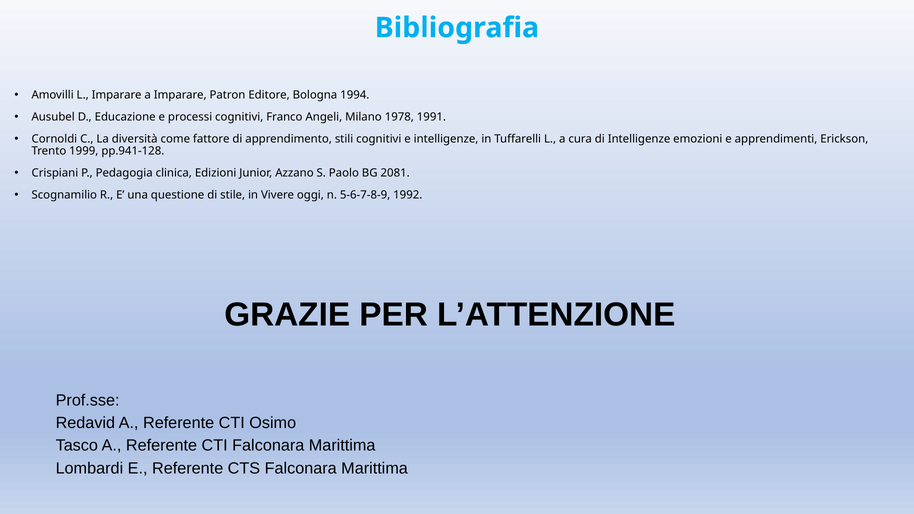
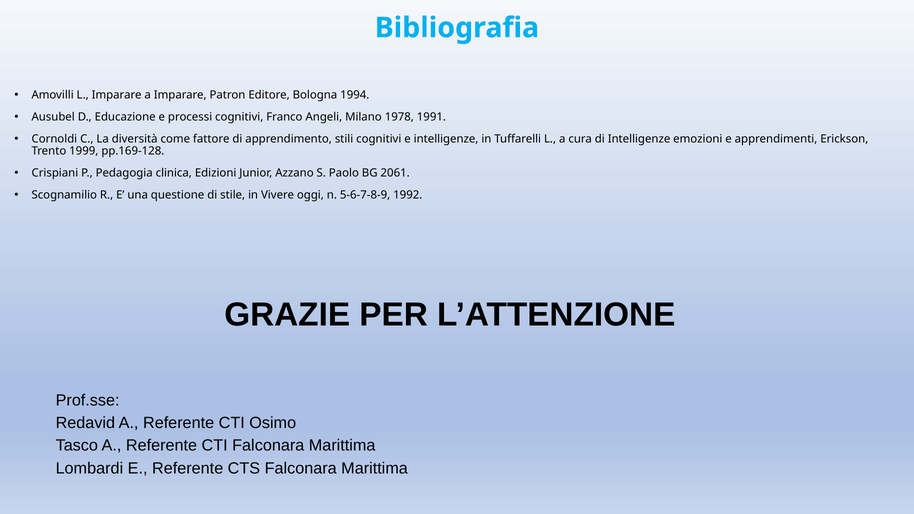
pp.941-128: pp.941-128 -> pp.169-128
2081: 2081 -> 2061
